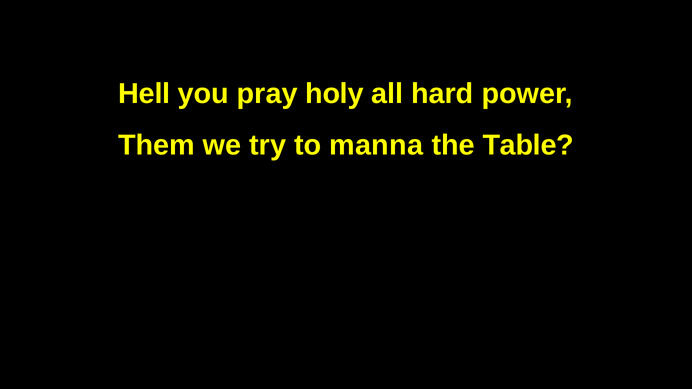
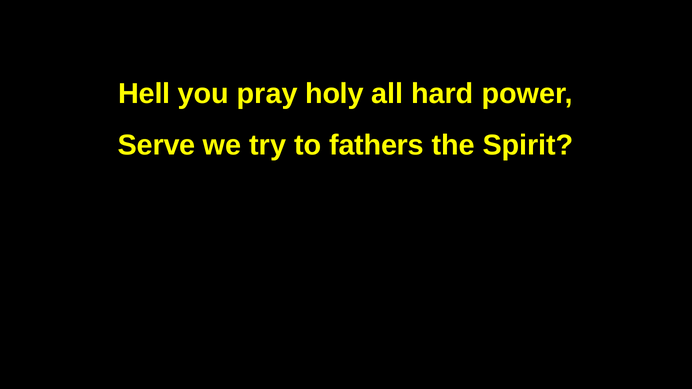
Them: Them -> Serve
manna: manna -> fathers
Table: Table -> Spirit
